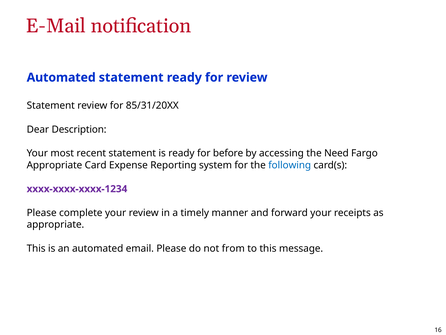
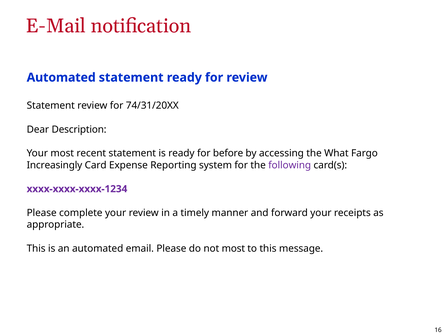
85/31/20XX: 85/31/20XX -> 74/31/20XX
Need: Need -> What
Appropriate at (54, 165): Appropriate -> Increasingly
following colour: blue -> purple
not from: from -> most
